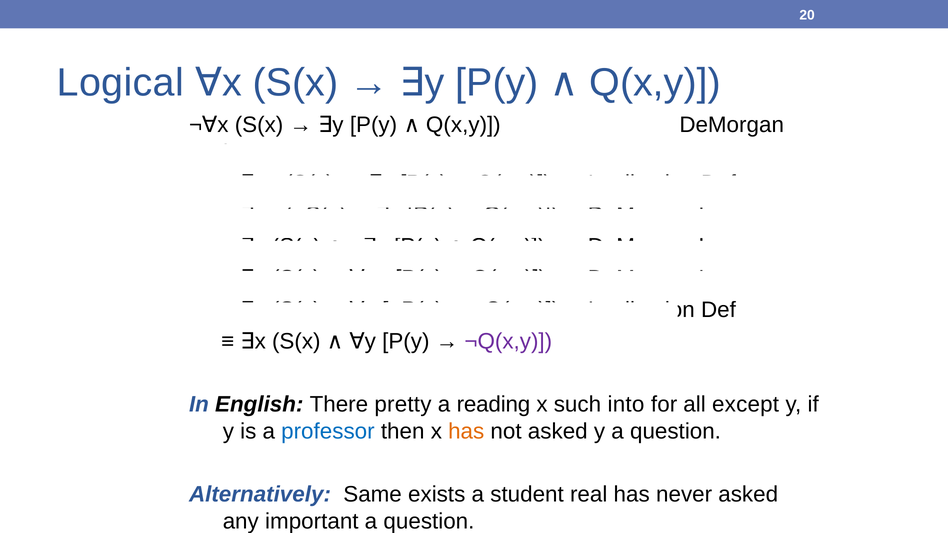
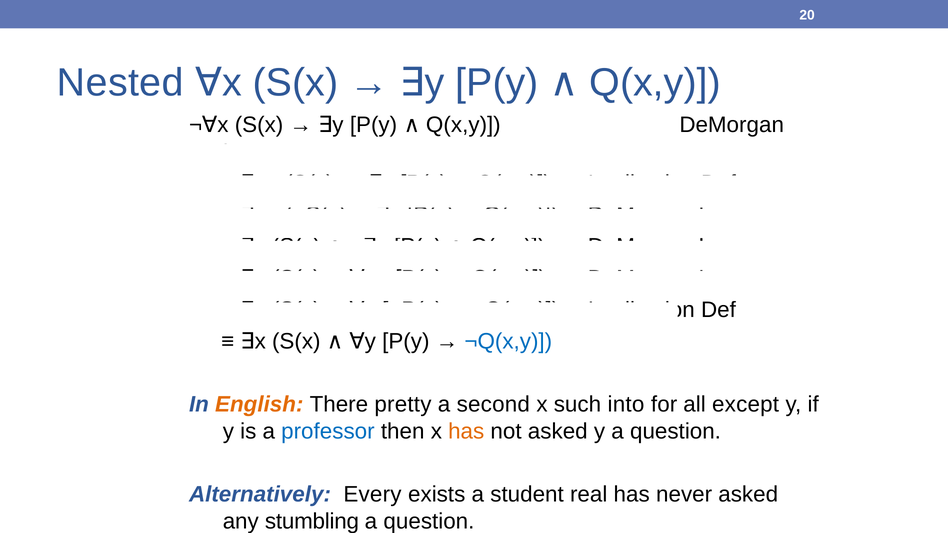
Logical: Logical -> Nested
¬Q(x,y at (508, 342) colour: purple -> blue
English colour: black -> orange
reading: reading -> second
Same: Same -> Every
important: important -> stumbling
